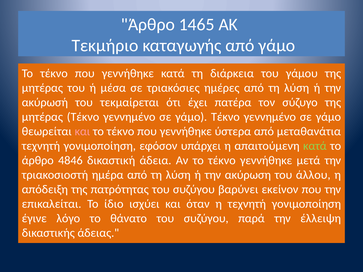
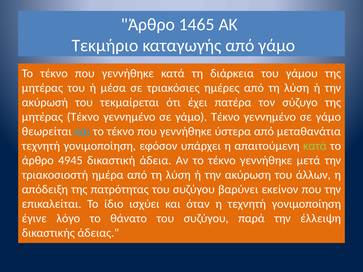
και at (82, 132) colour: pink -> light blue
4846: 4846 -> 4945
άλλου: άλλου -> άλλων
